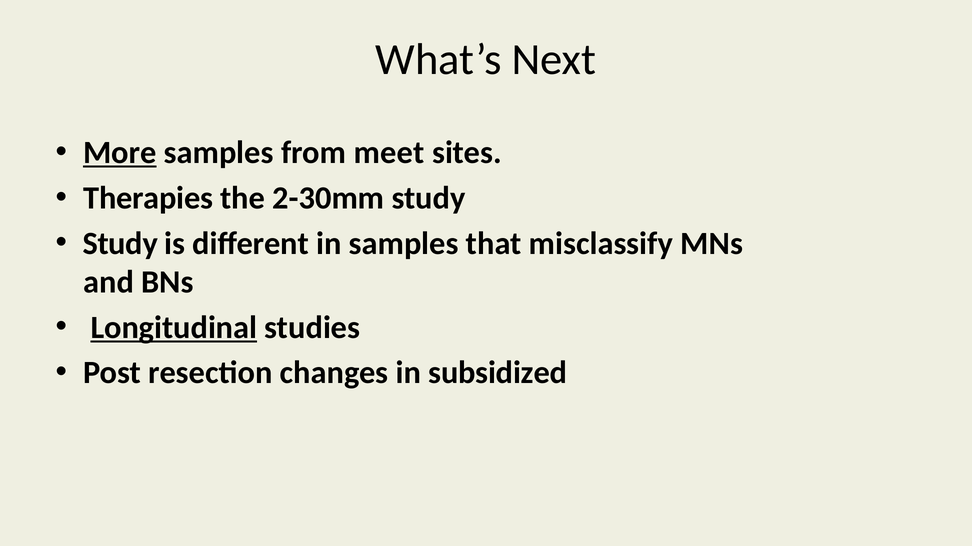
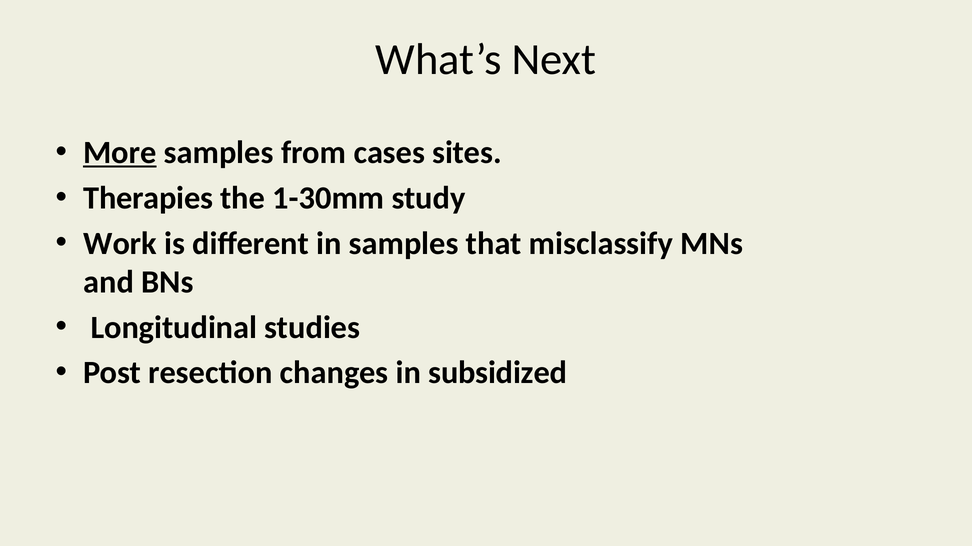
meet: meet -> cases
2-30mm: 2-30mm -> 1-30mm
Study at (120, 244): Study -> Work
Longitudinal underline: present -> none
